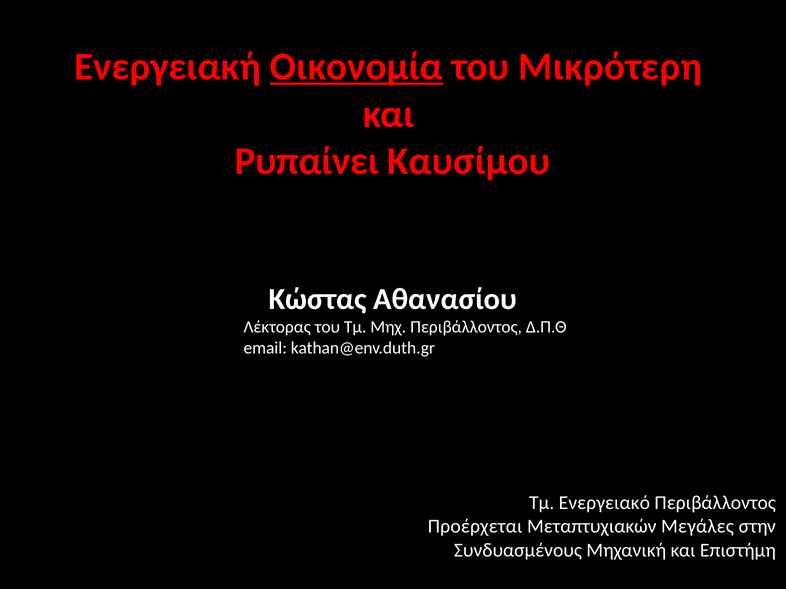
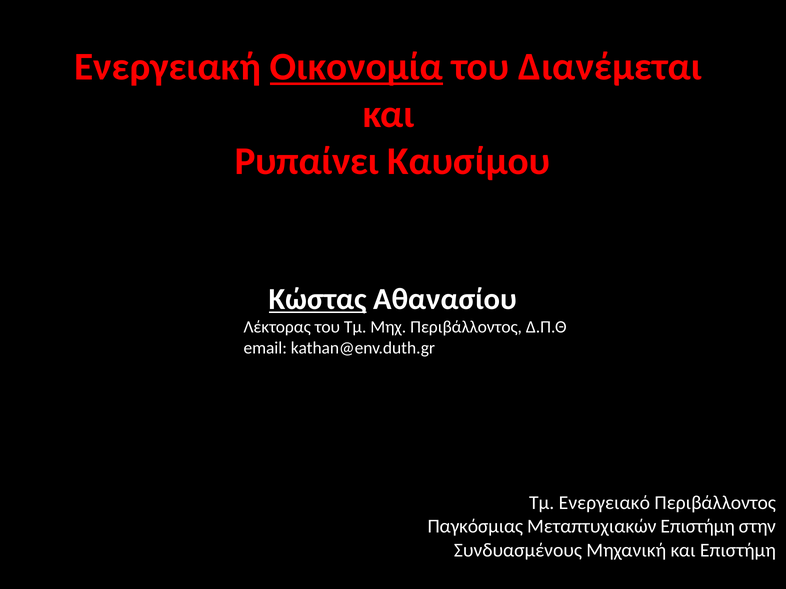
Μικρότερη: Μικρότερη -> Διανέμεται
Κώστας underline: none -> present
Προέρχεται: Προέρχεται -> Παγκόσμιας
Μεταπτυχιακών Μεγάλες: Μεγάλες -> Επιστήμη
